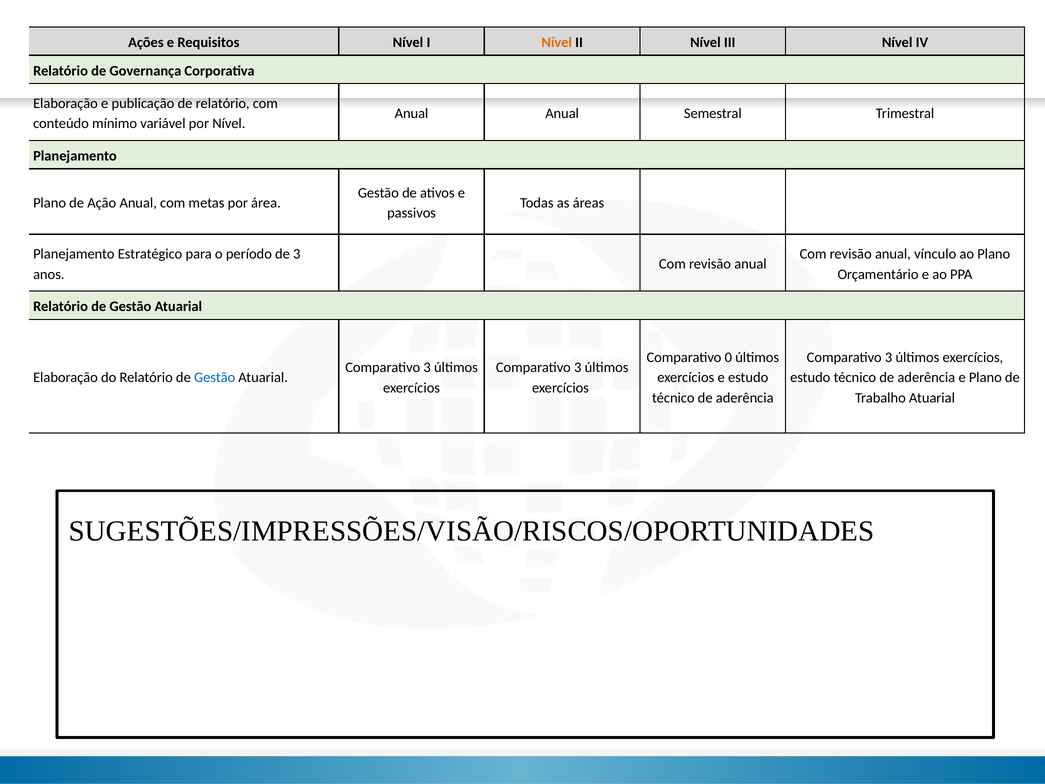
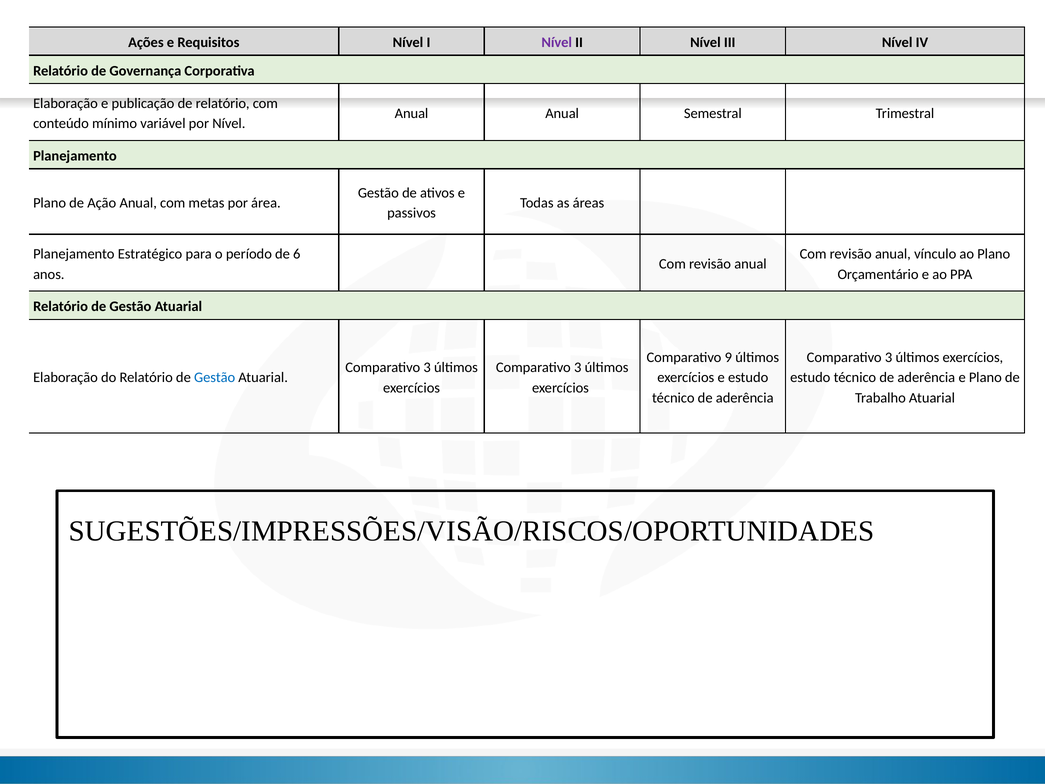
Nível at (557, 43) colour: orange -> purple
de 3: 3 -> 6
0: 0 -> 9
